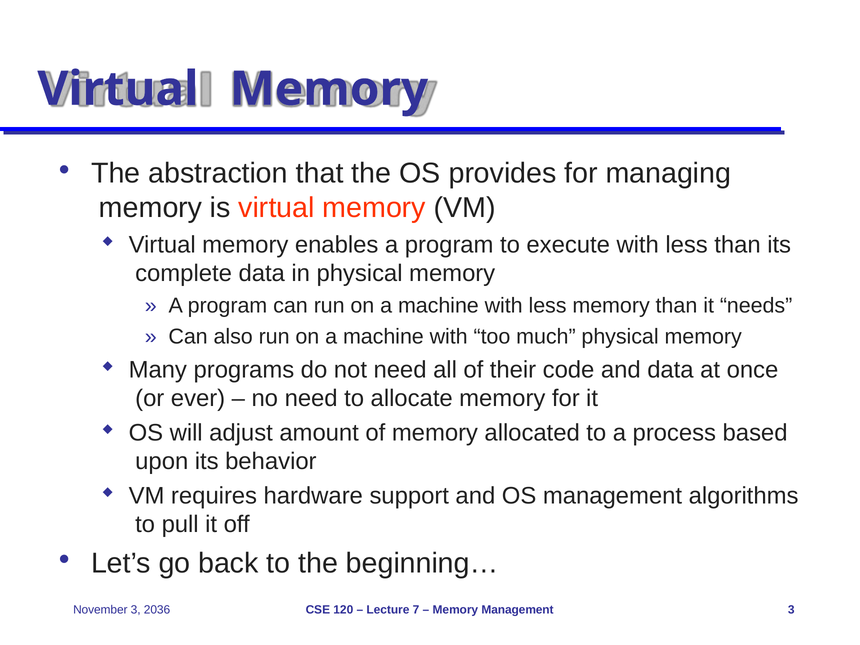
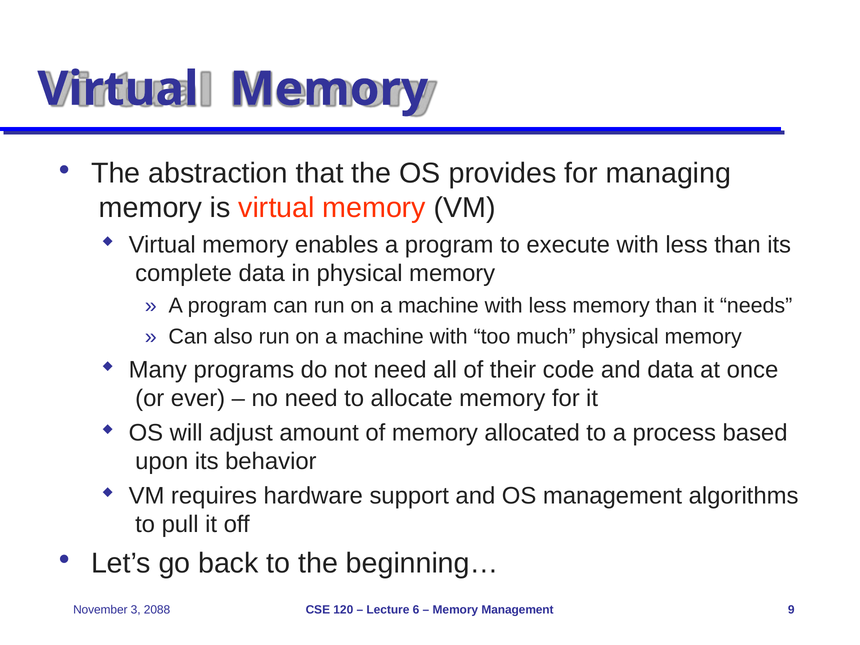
2036: 2036 -> 2088
7: 7 -> 6
Management 3: 3 -> 9
